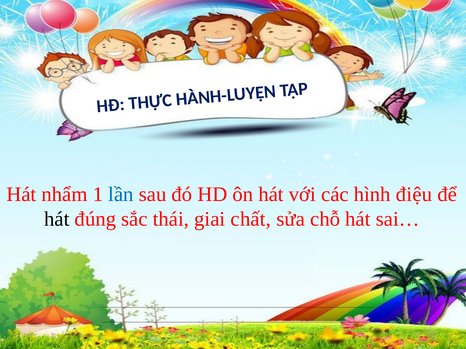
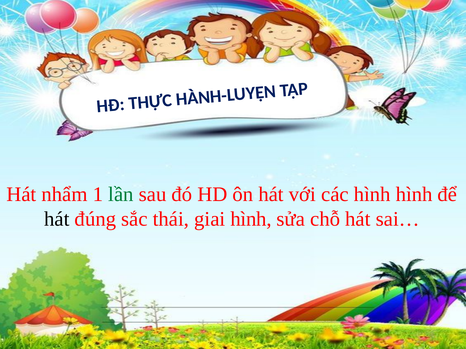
lần colour: blue -> green
hình điệu: điệu -> hình
giai chất: chất -> hình
